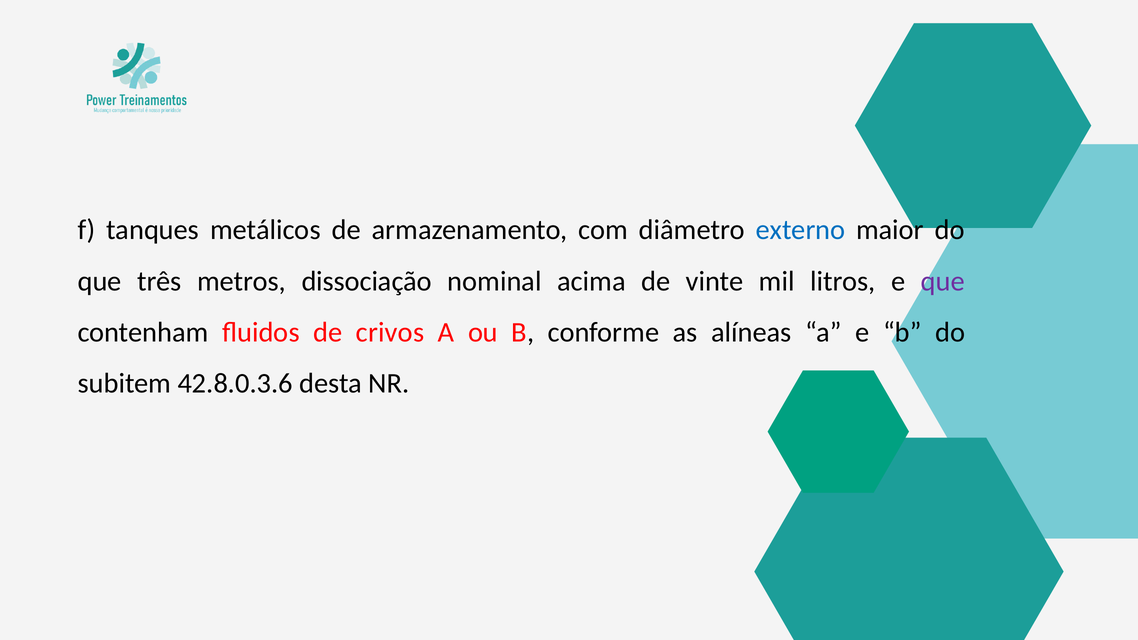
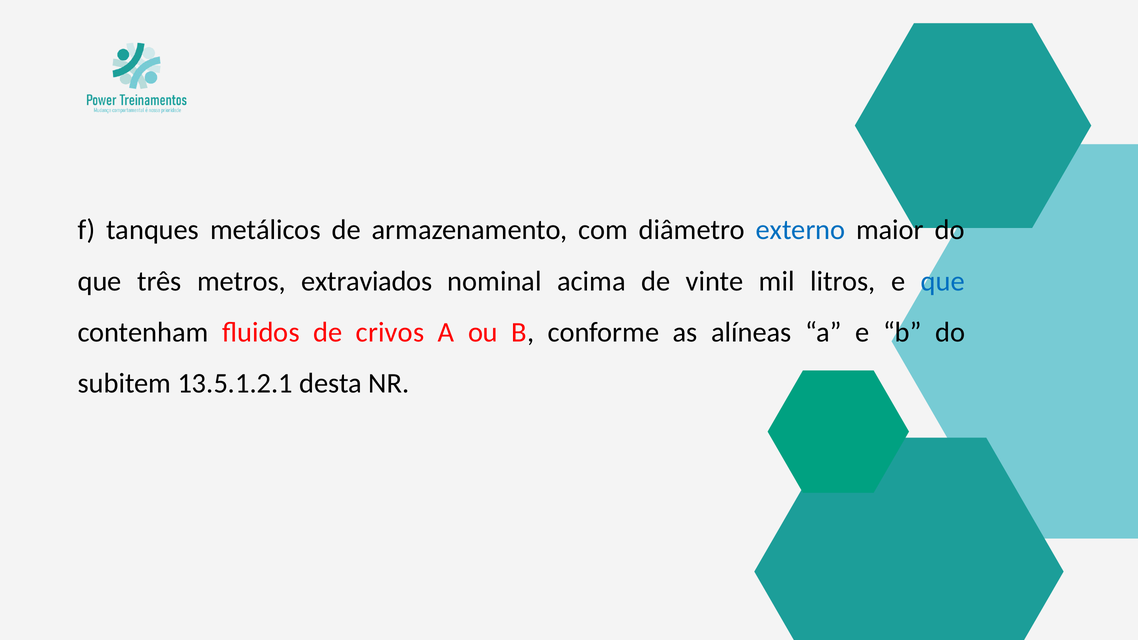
dissociação: dissociação -> extraviados
que at (943, 281) colour: purple -> blue
42.8.0.3.6: 42.8.0.3.6 -> 13.5.1.2.1
